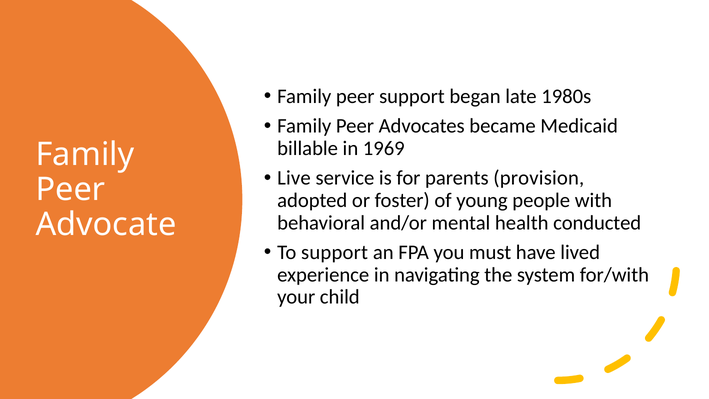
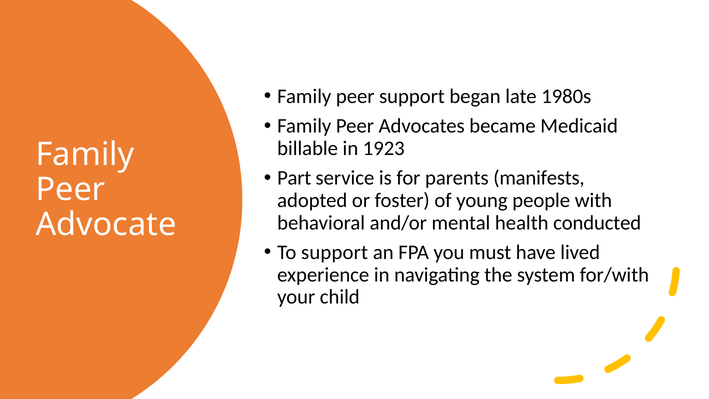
1969: 1969 -> 1923
Live: Live -> Part
provision: provision -> manifests
